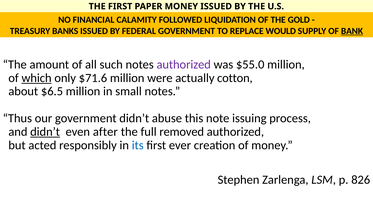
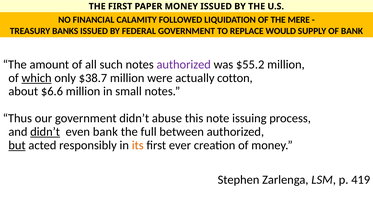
GOLD: GOLD -> MERE
BANK at (352, 31) underline: present -> none
$55.0: $55.0 -> $55.2
$71.6: $71.6 -> $38.7
$6.5: $6.5 -> $6.6
even after: after -> bank
removed: removed -> between
but underline: none -> present
its colour: blue -> orange
826: 826 -> 419
